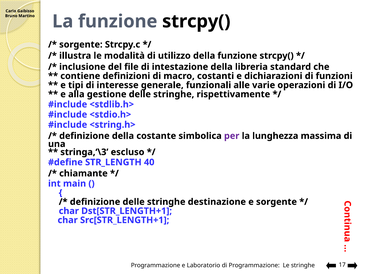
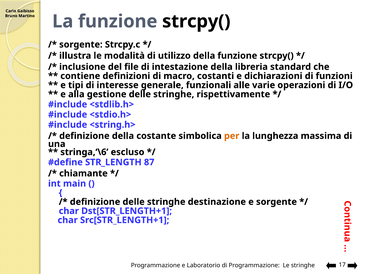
per colour: purple -> orange
stringa,‘\3: stringa,‘\3 -> stringa,‘\6
40: 40 -> 87
